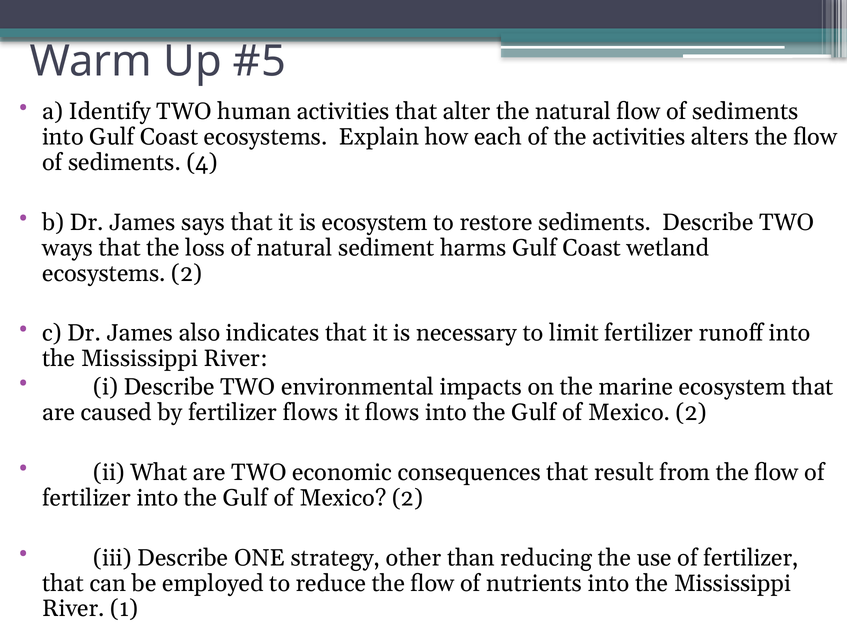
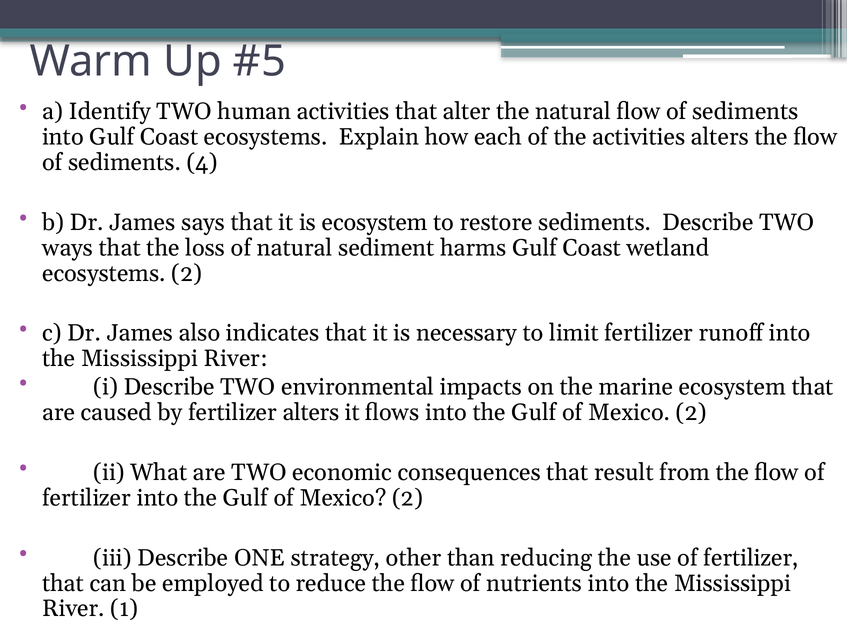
fertilizer flows: flows -> alters
